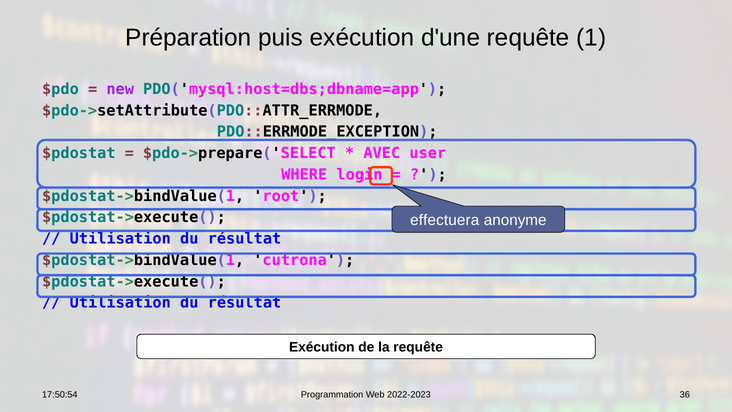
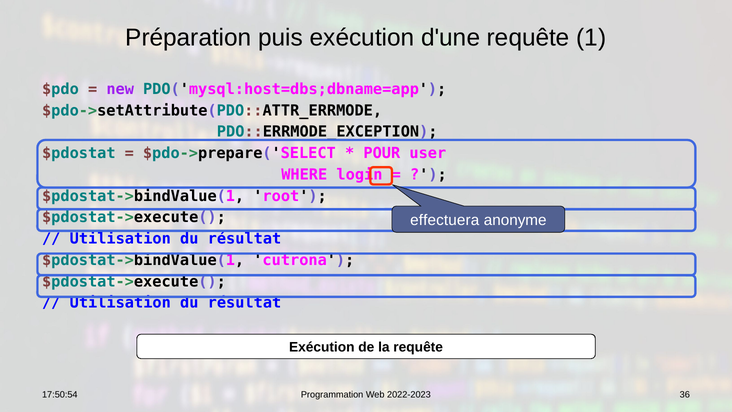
AVEC: AVEC -> POUR
